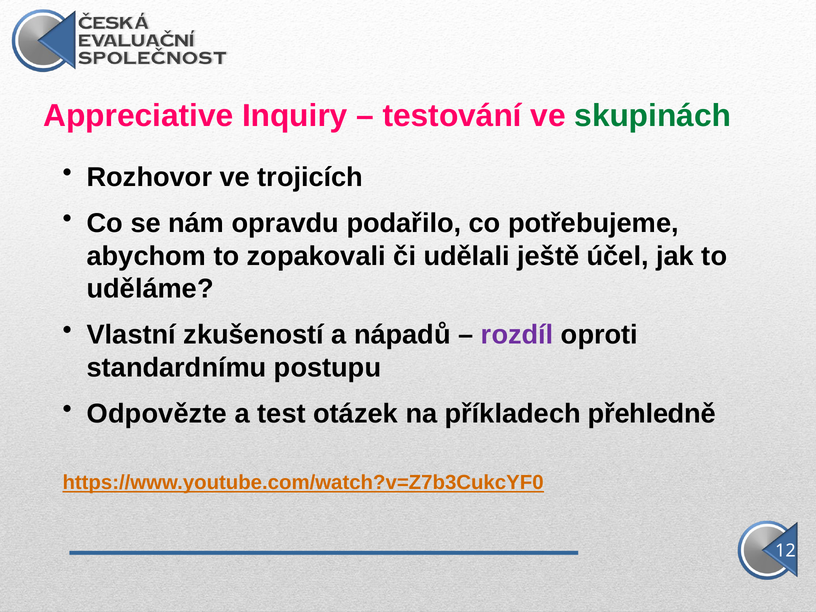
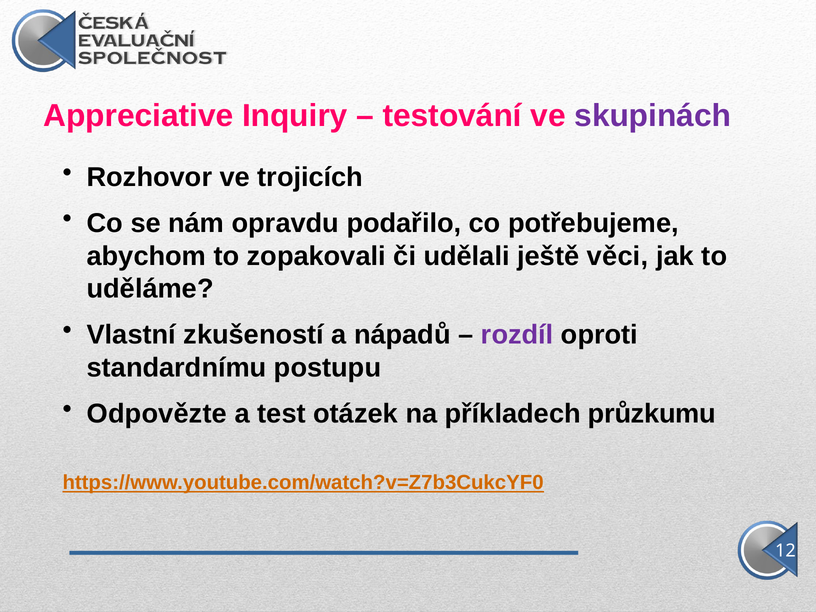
skupinách colour: green -> purple
účel: účel -> věci
přehledně: přehledně -> průzkumu
